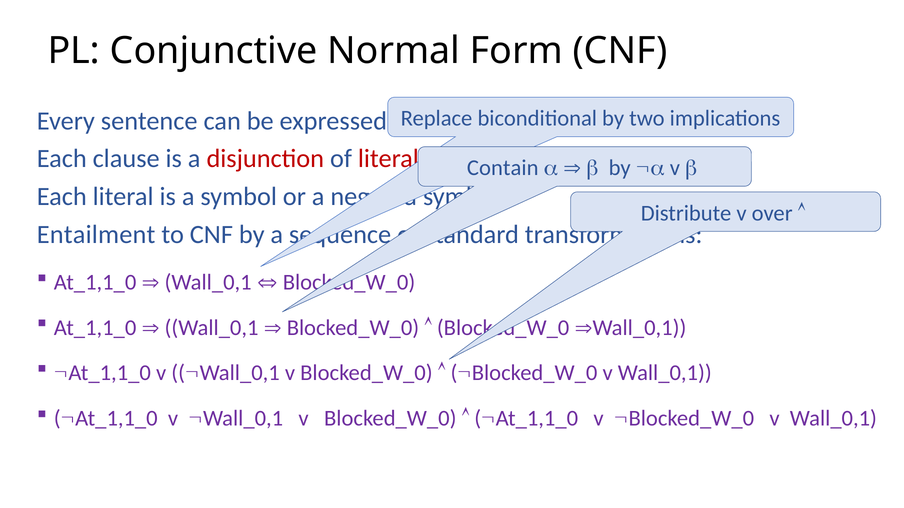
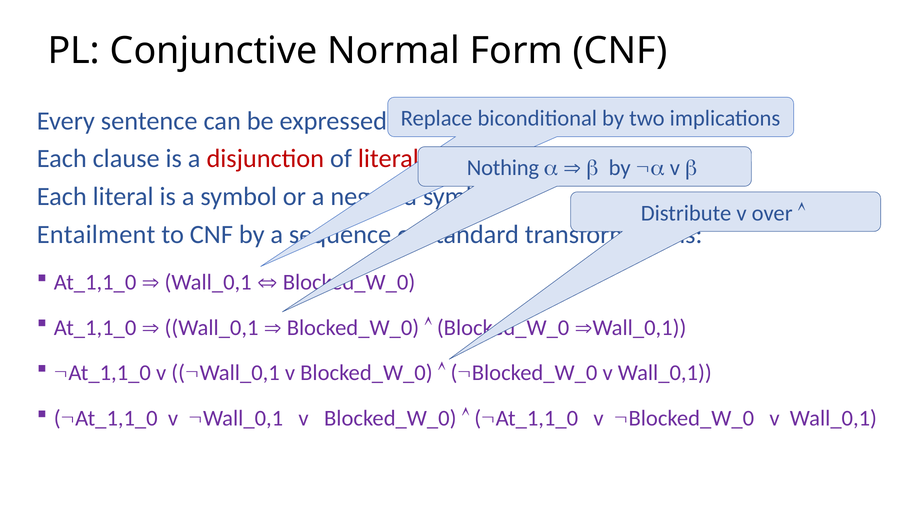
Contain: Contain -> Nothing
